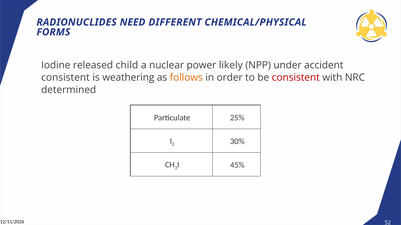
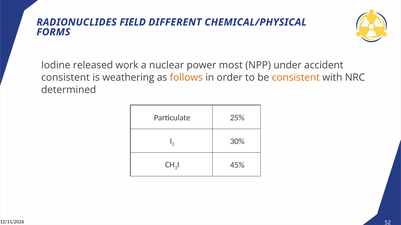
NEED: NEED -> FIELD
child: child -> work
likely: likely -> most
consistent at (296, 78) colour: red -> orange
